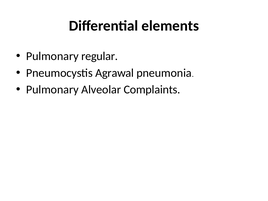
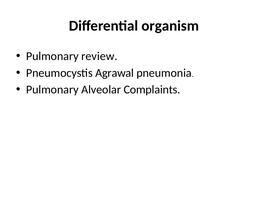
elements: elements -> organism
regular: regular -> review
